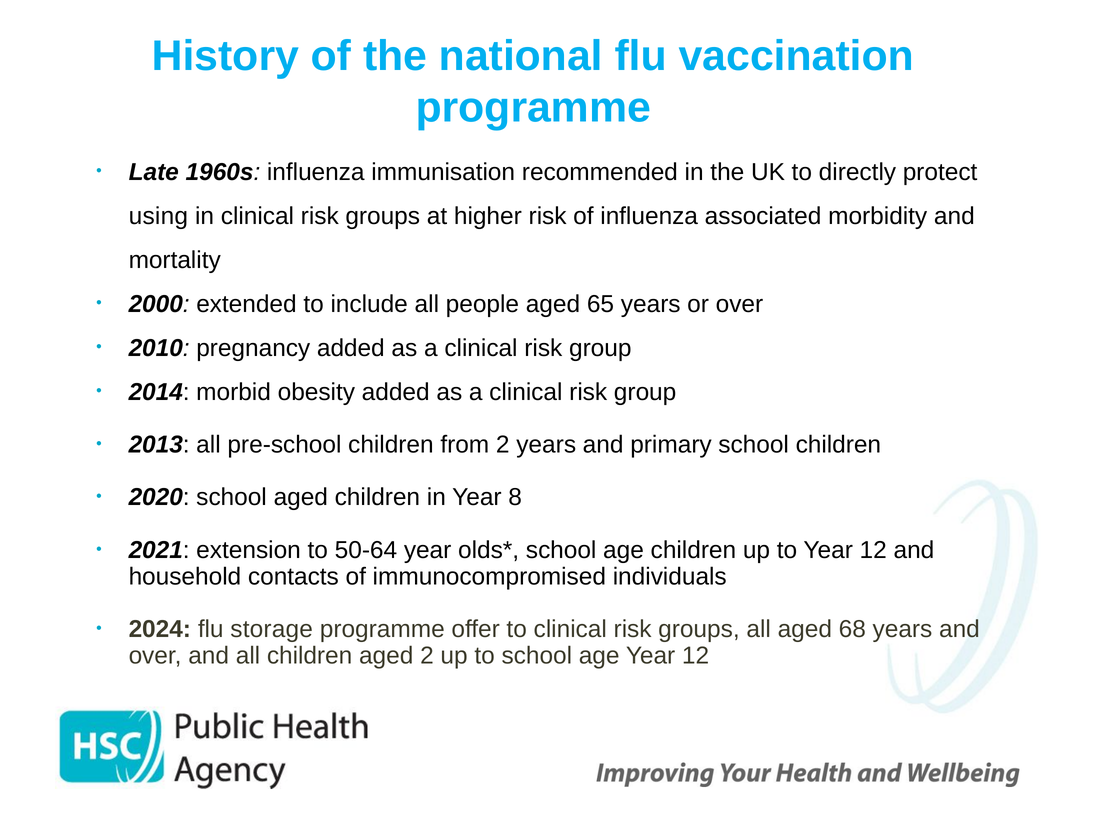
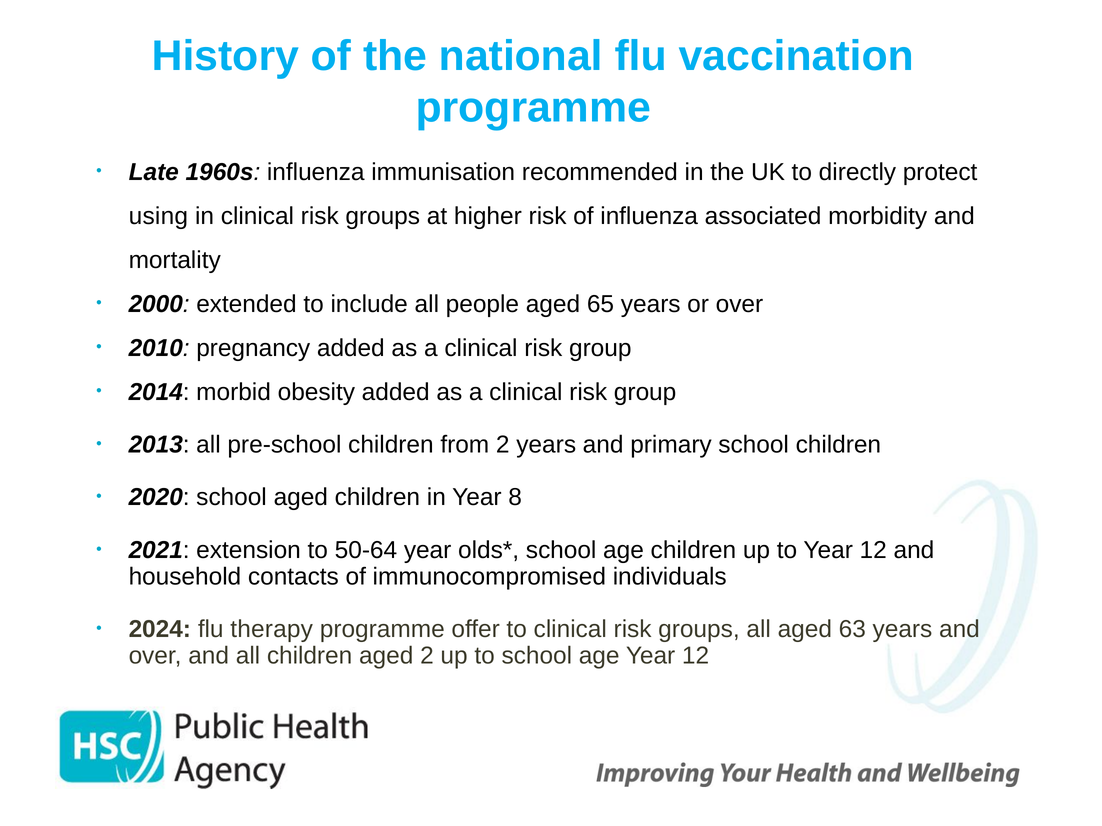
storage: storage -> therapy
68: 68 -> 63
